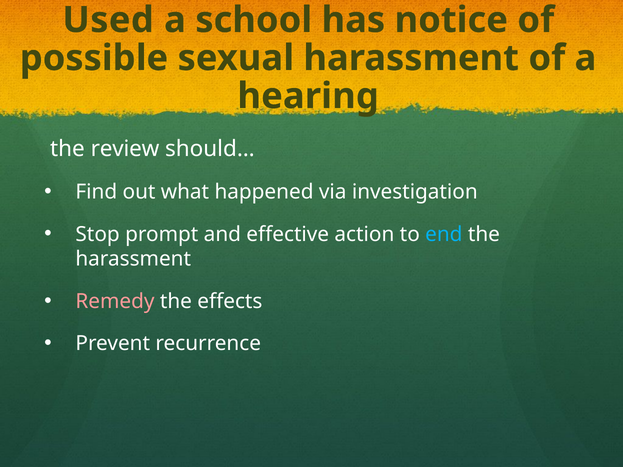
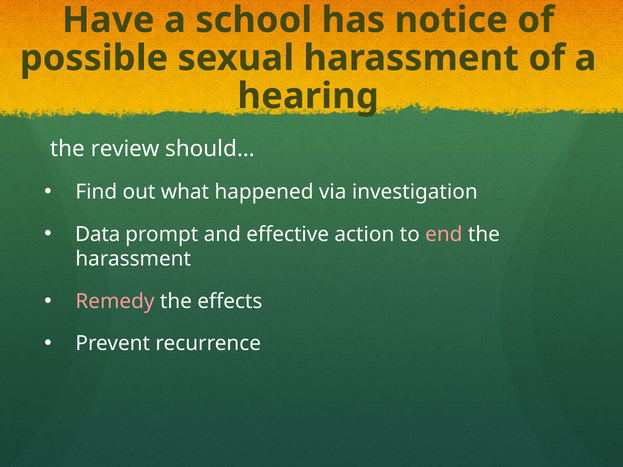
Used: Used -> Have
Stop: Stop -> Data
end colour: light blue -> pink
